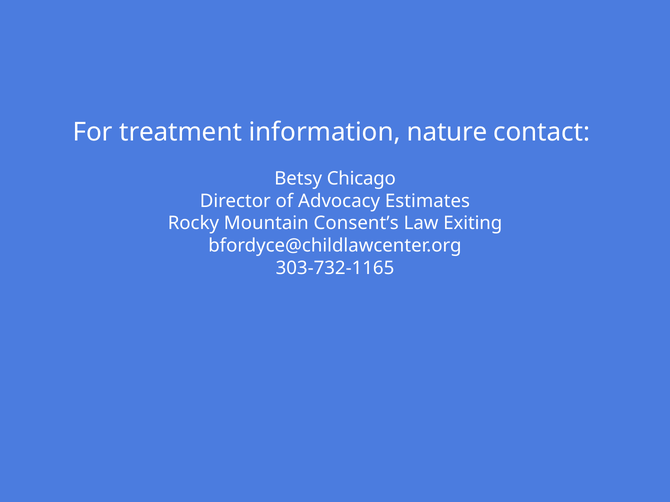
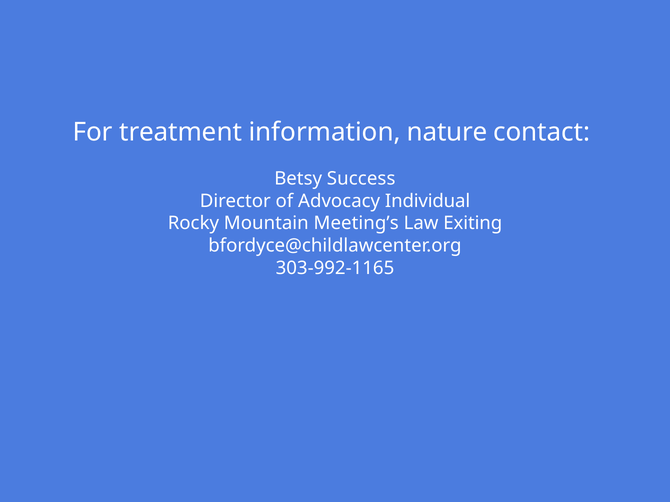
Chicago: Chicago -> Success
Estimates: Estimates -> Individual
Consent’s: Consent’s -> Meeting’s
303-732-1165: 303-732-1165 -> 303-992-1165
